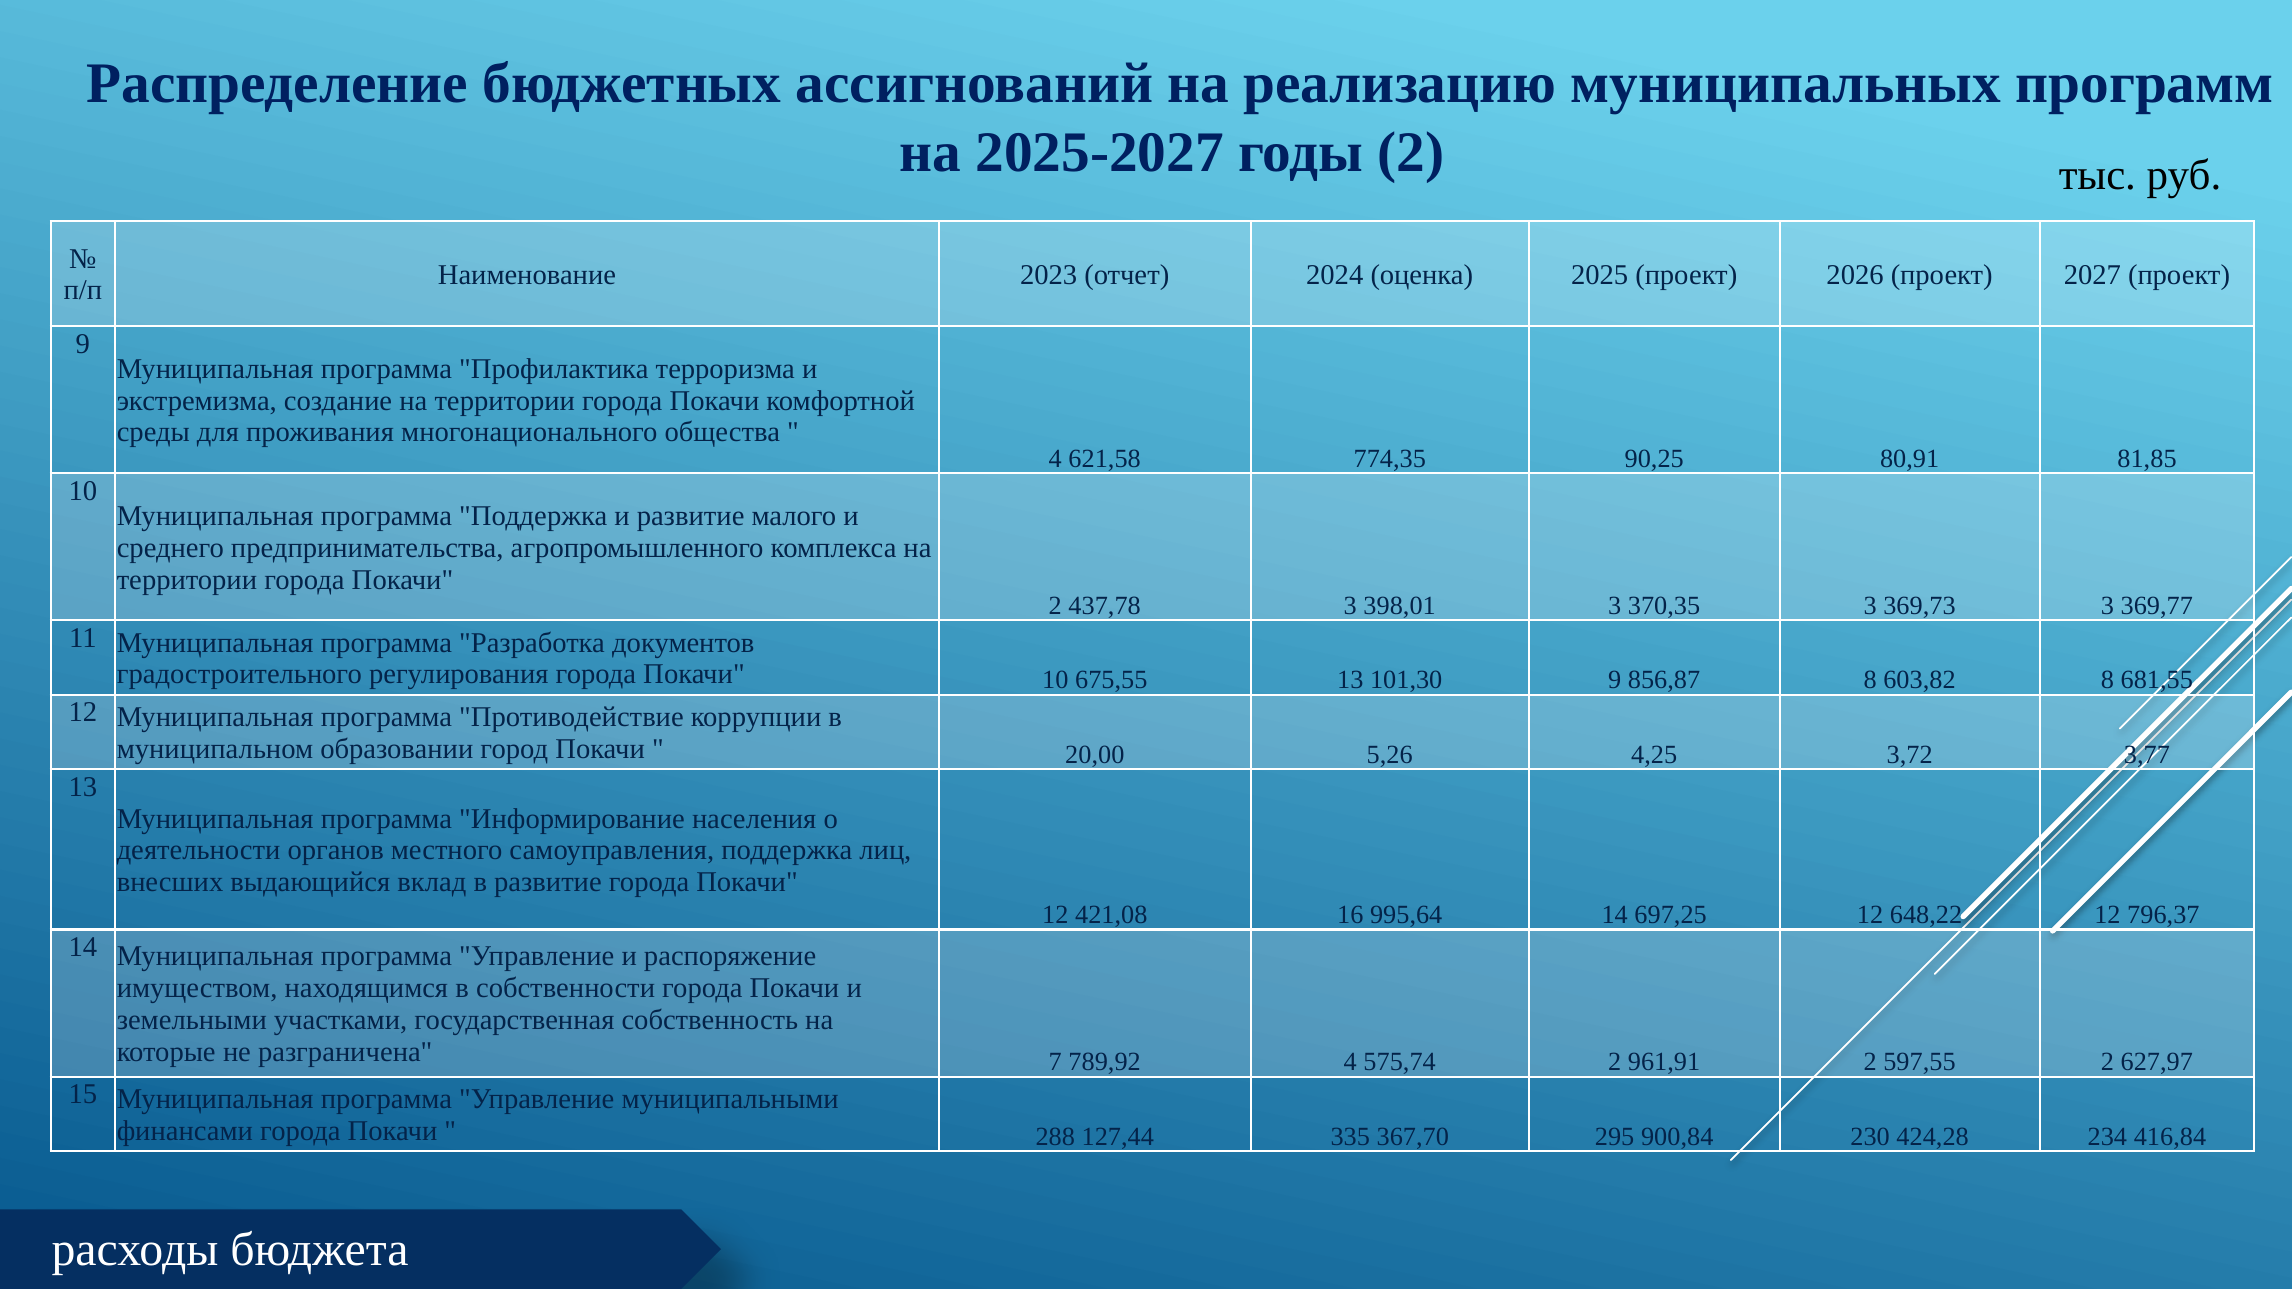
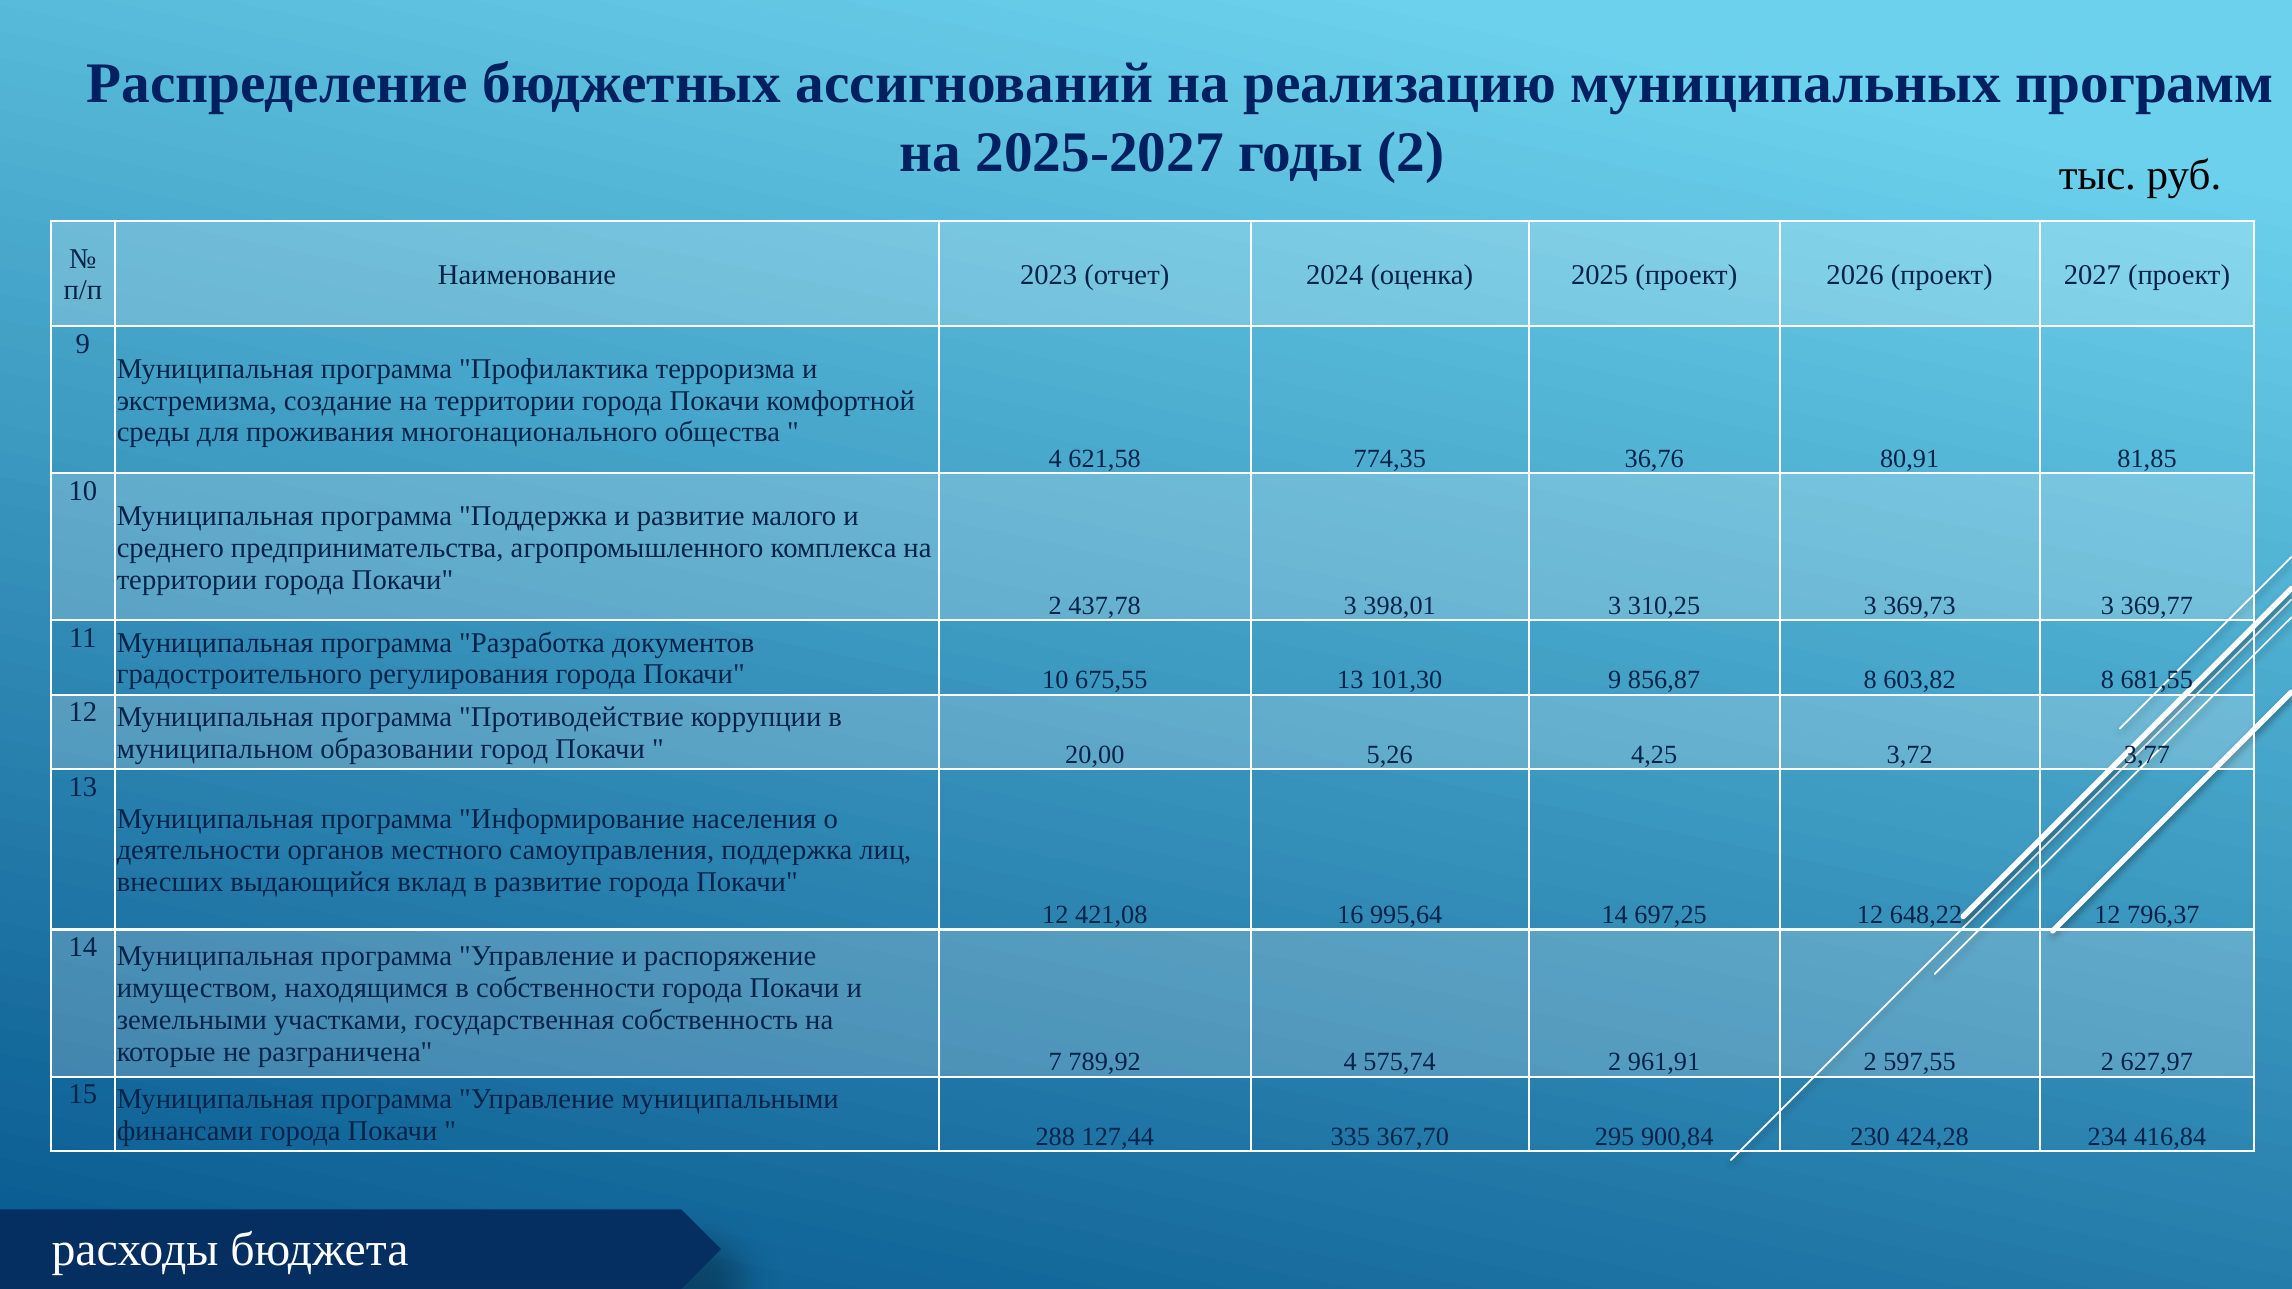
90,25: 90,25 -> 36,76
370,35: 370,35 -> 310,25
